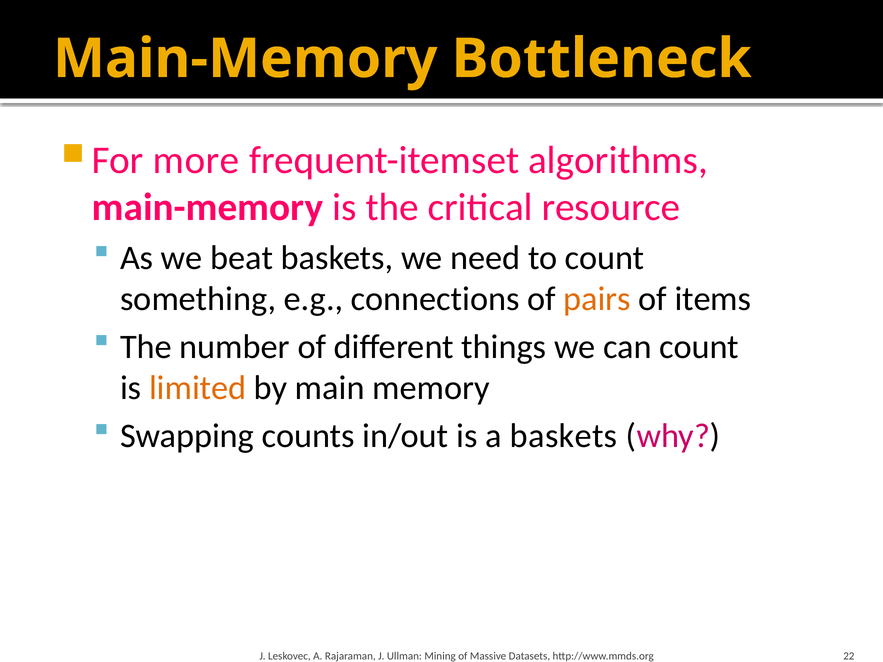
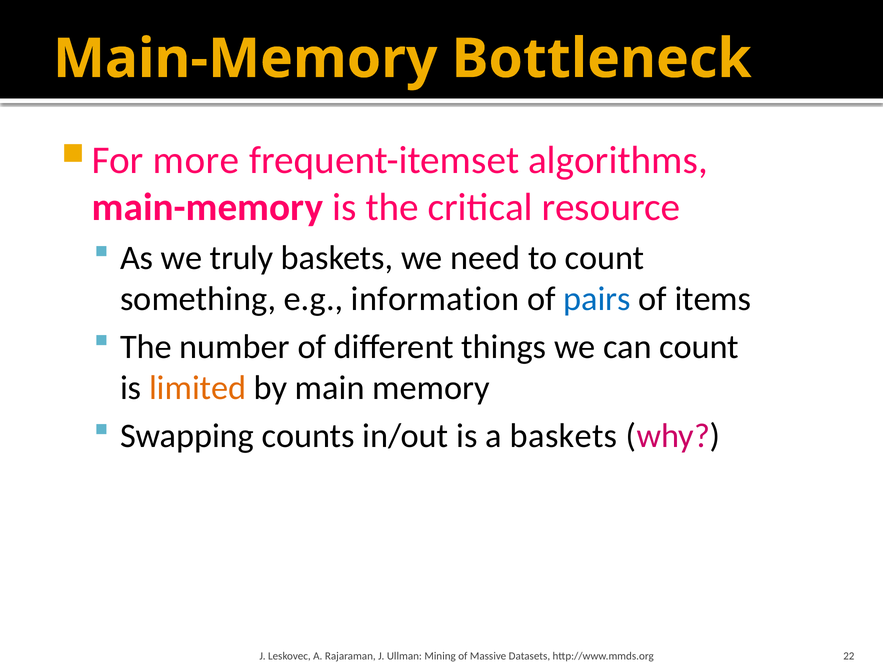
beat: beat -> truly
connections: connections -> information
pairs colour: orange -> blue
